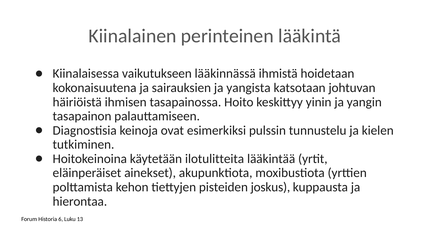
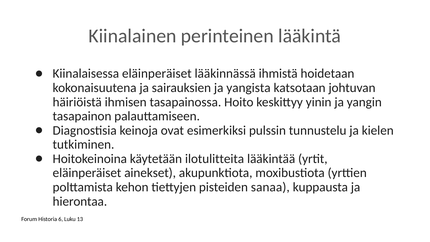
Kiinalaisessa vaikutukseen: vaikutukseen -> eläinperäiset
joskus: joskus -> sanaa
